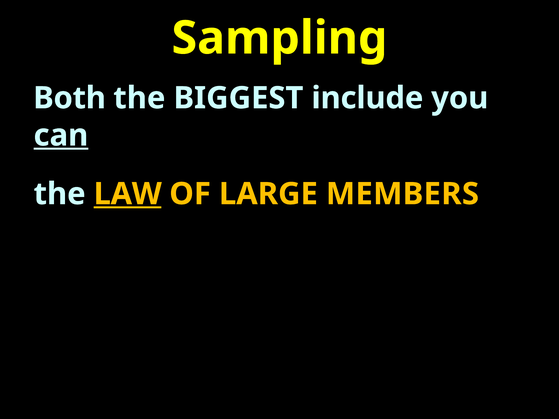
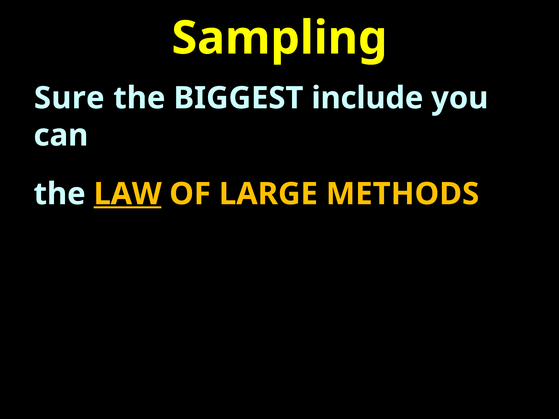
Both: Both -> Sure
can underline: present -> none
MEMBERS: MEMBERS -> METHODS
